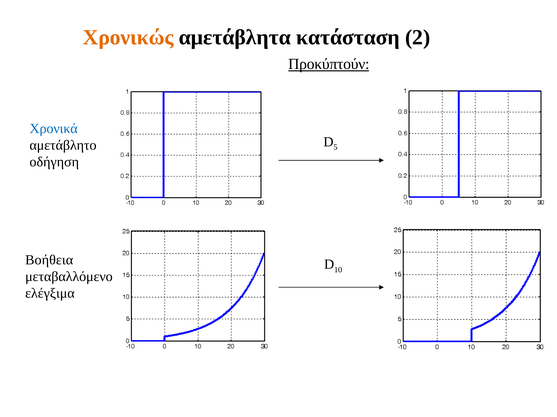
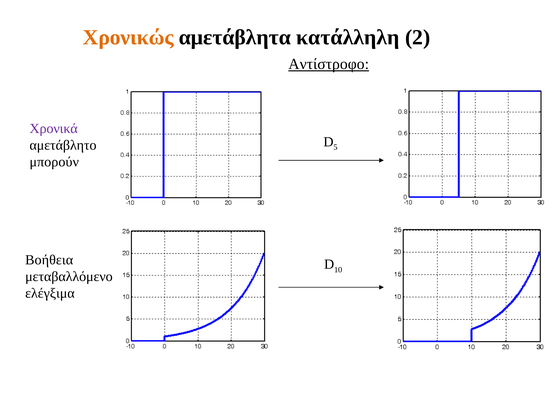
κατάσταση: κατάσταση -> κατάλληλη
Προκύπτούν: Προκύπτούν -> Αντίστροφο
Χρονικά colour: blue -> purple
οδήγηση: οδήγηση -> μπορούν
